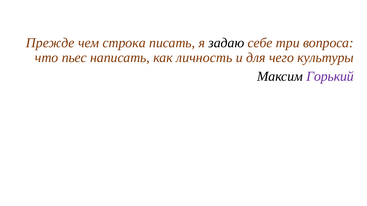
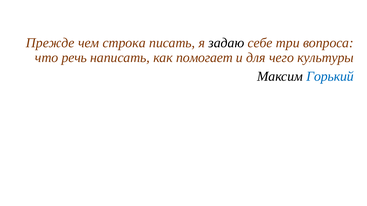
пьес: пьес -> речь
личность: личность -> помогает
Горький colour: purple -> blue
